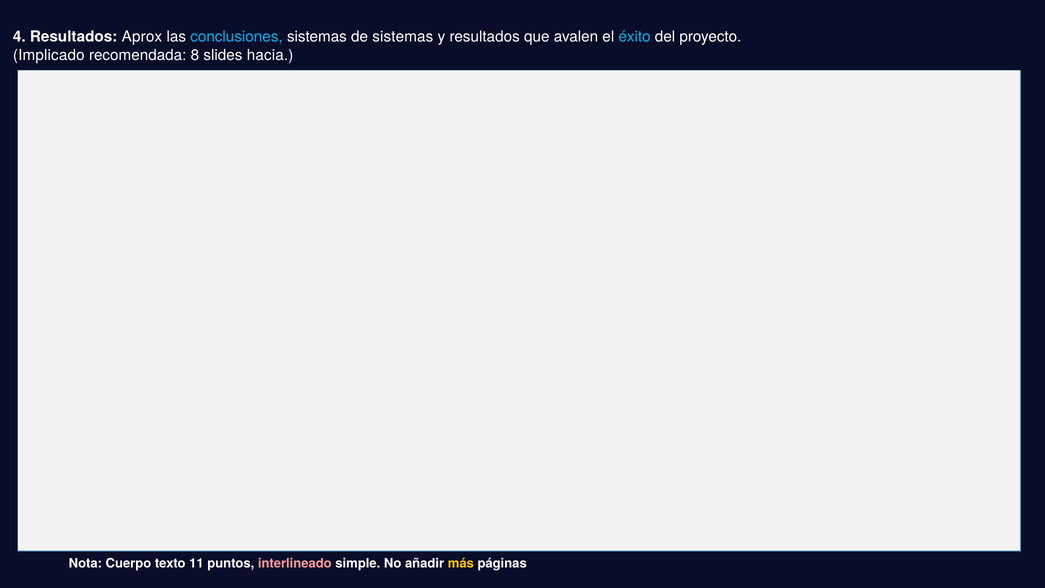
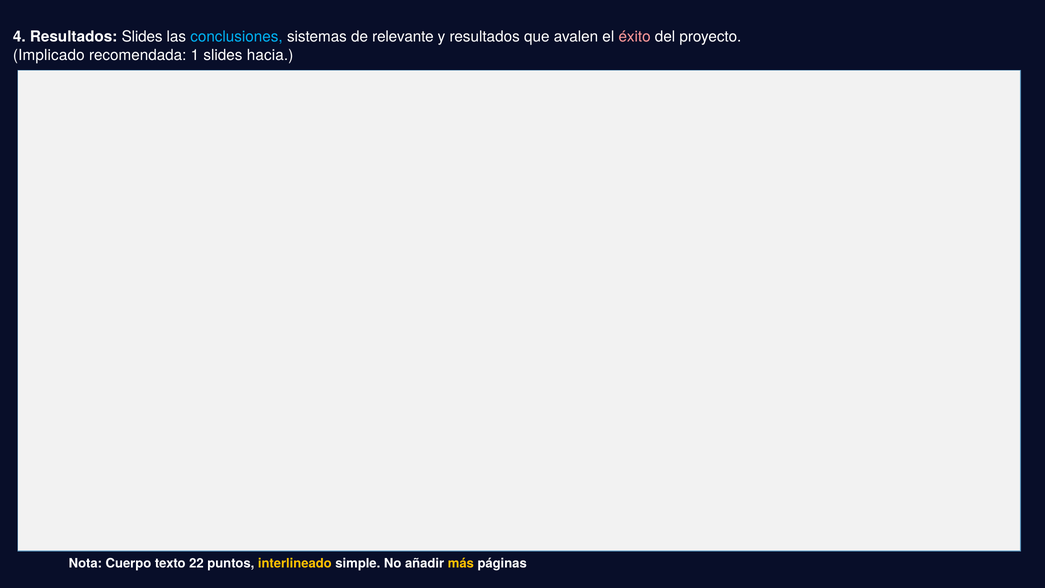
Resultados Aprox: Aprox -> Slides
de sistemas: sistemas -> relevante
éxito colour: light blue -> pink
8: 8 -> 1
11: 11 -> 22
interlineado colour: pink -> yellow
